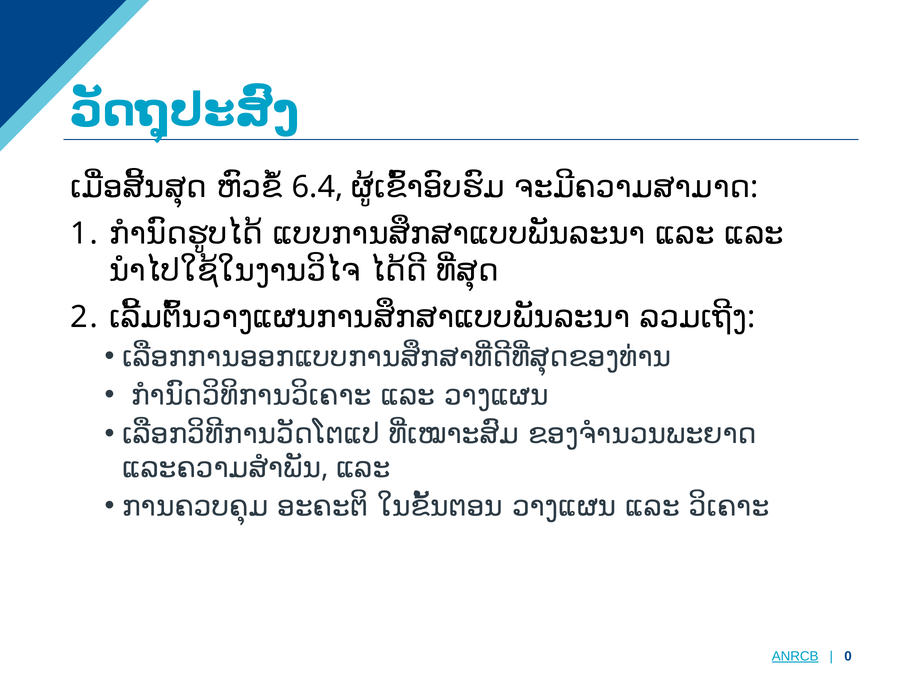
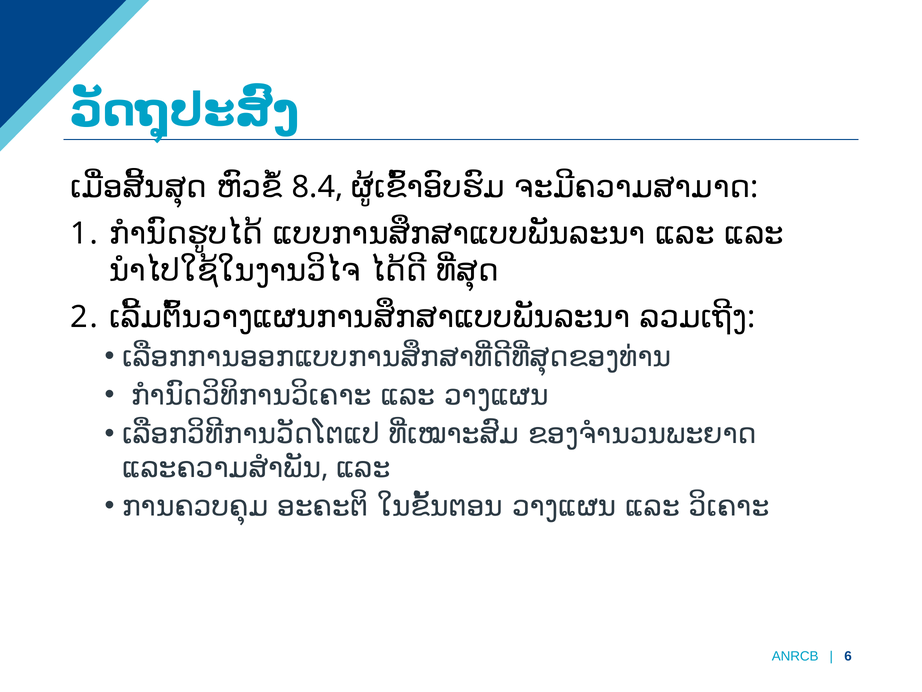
6.4: 6.4 -> 8.4
ANRCB underline: present -> none
0: 0 -> 6
